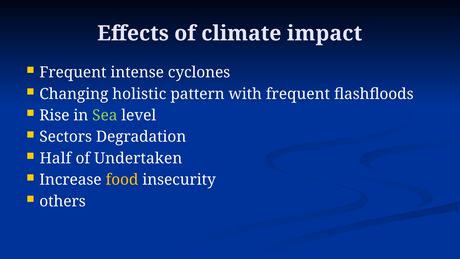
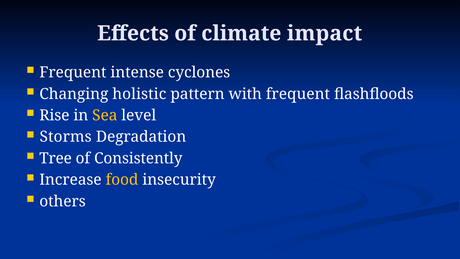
Sea colour: light green -> yellow
Sectors: Sectors -> Storms
Half: Half -> Tree
Undertaken: Undertaken -> Consistently
